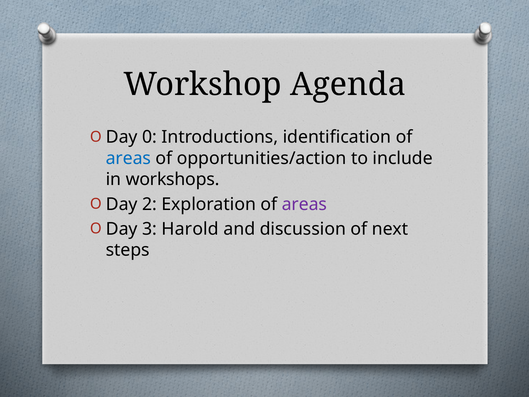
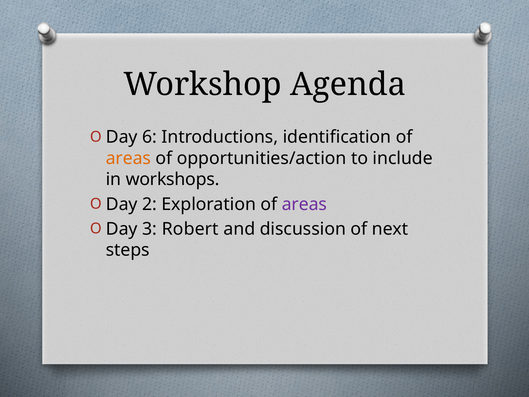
0: 0 -> 6
areas at (128, 158) colour: blue -> orange
Harold: Harold -> Robert
